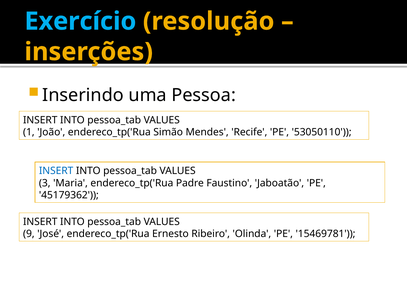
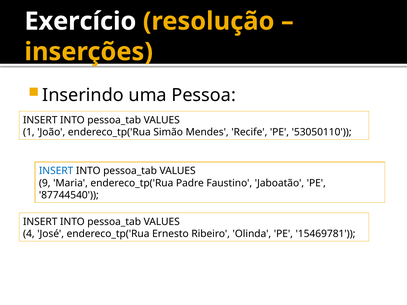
Exercício colour: light blue -> white
3: 3 -> 9
45179362: 45179362 -> 87744540
9: 9 -> 4
